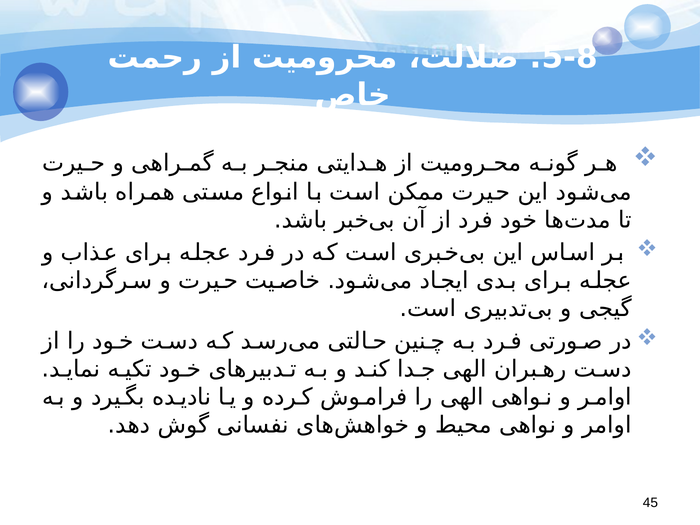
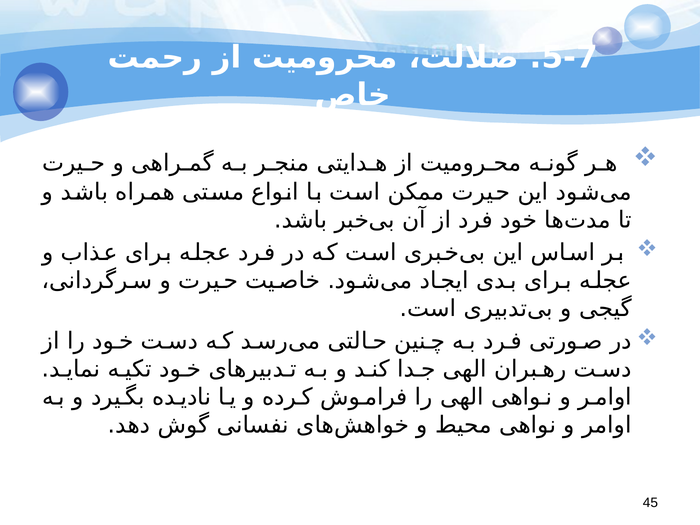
5-8: 5-8 -> 5-7
